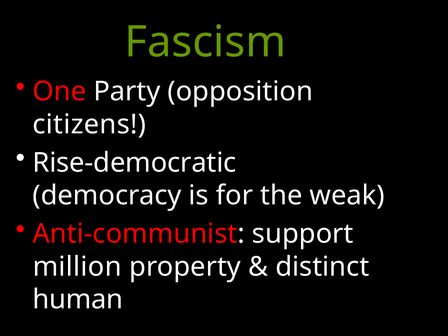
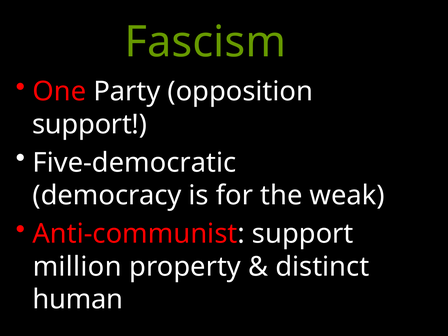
citizens at (89, 124): citizens -> support
Rise-democratic: Rise-democratic -> Five-democratic
